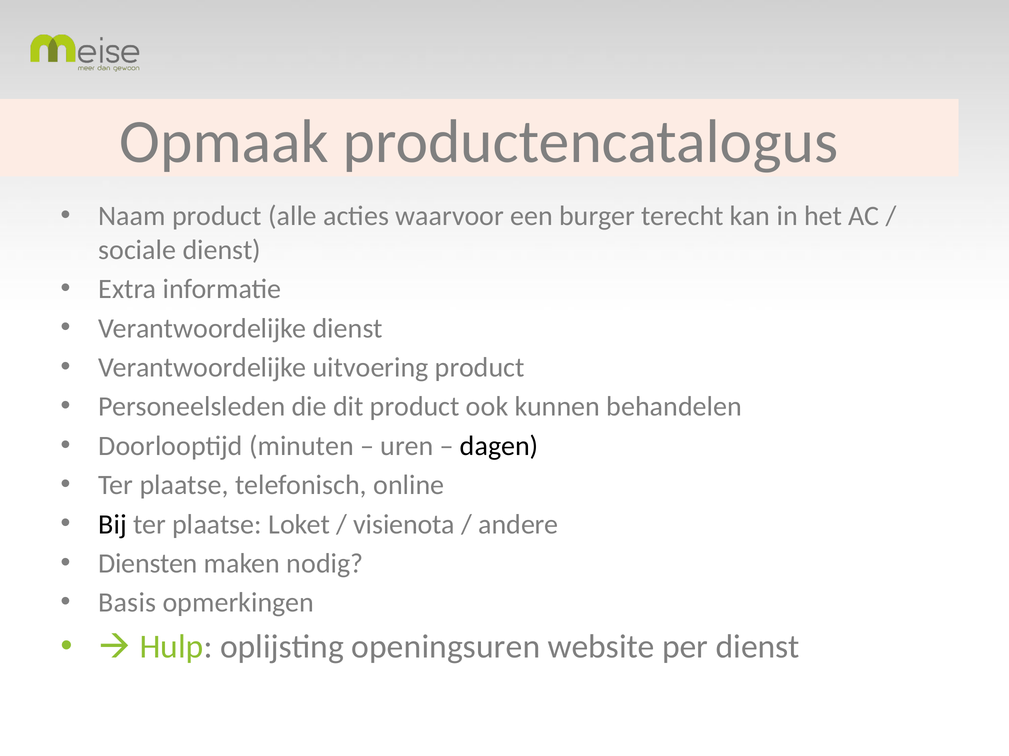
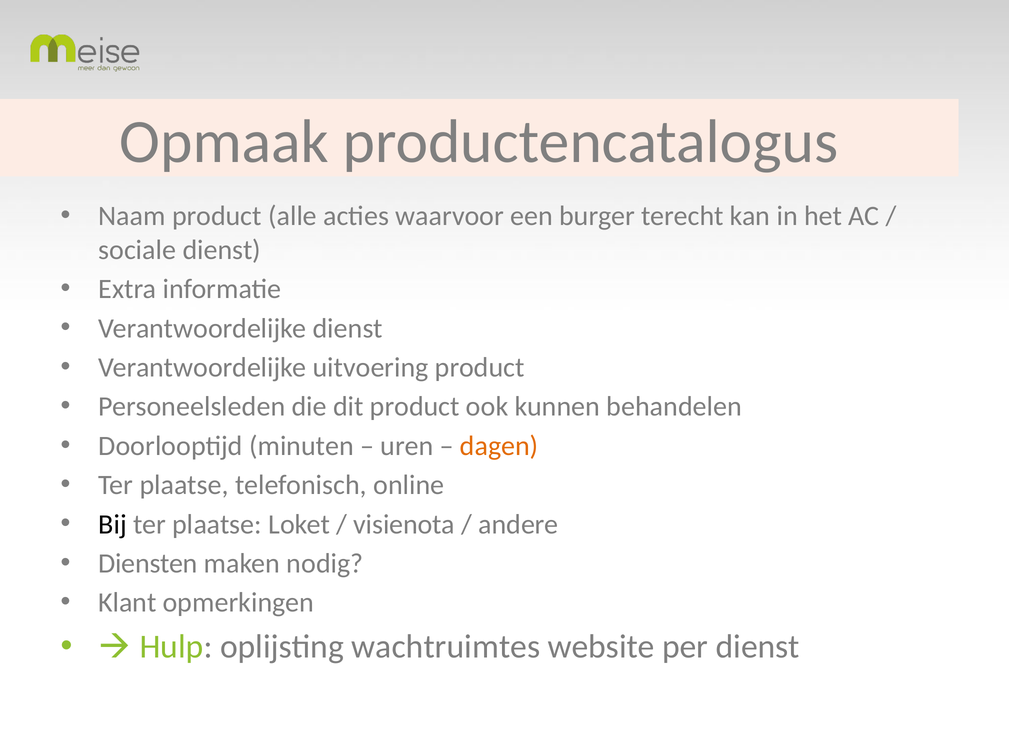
dagen colour: black -> orange
Basis: Basis -> Klant
openingsuren: openingsuren -> wachtruimtes
